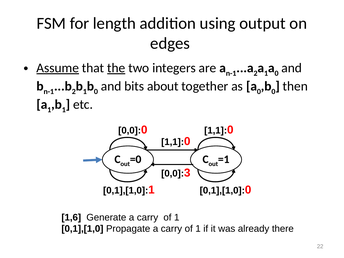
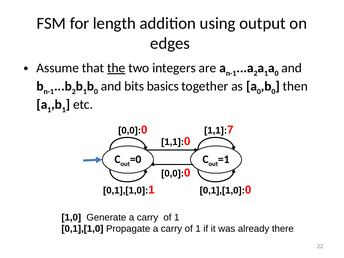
Assume underline: present -> none
about: about -> basics
0 at (230, 130): 0 -> 7
3 at (187, 173): 3 -> 0
1,6: 1,6 -> 1,0
